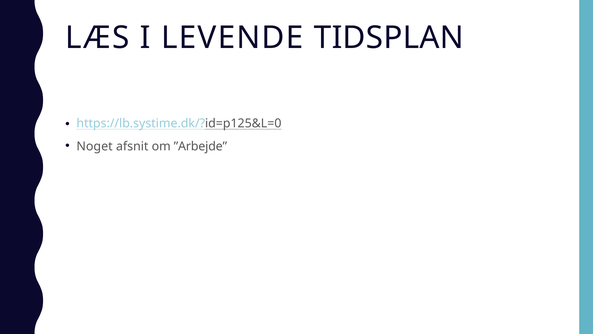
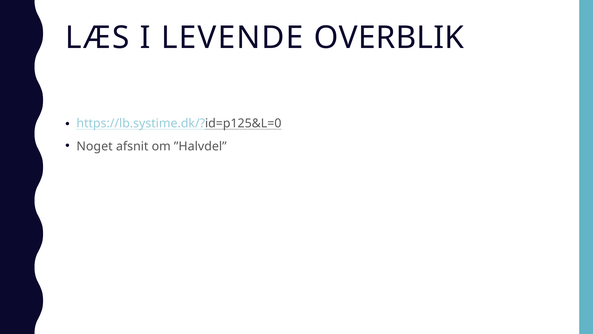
TIDSPLAN: TIDSPLAN -> OVERBLIK
”Arbejde: ”Arbejde -> ”Halvdel
